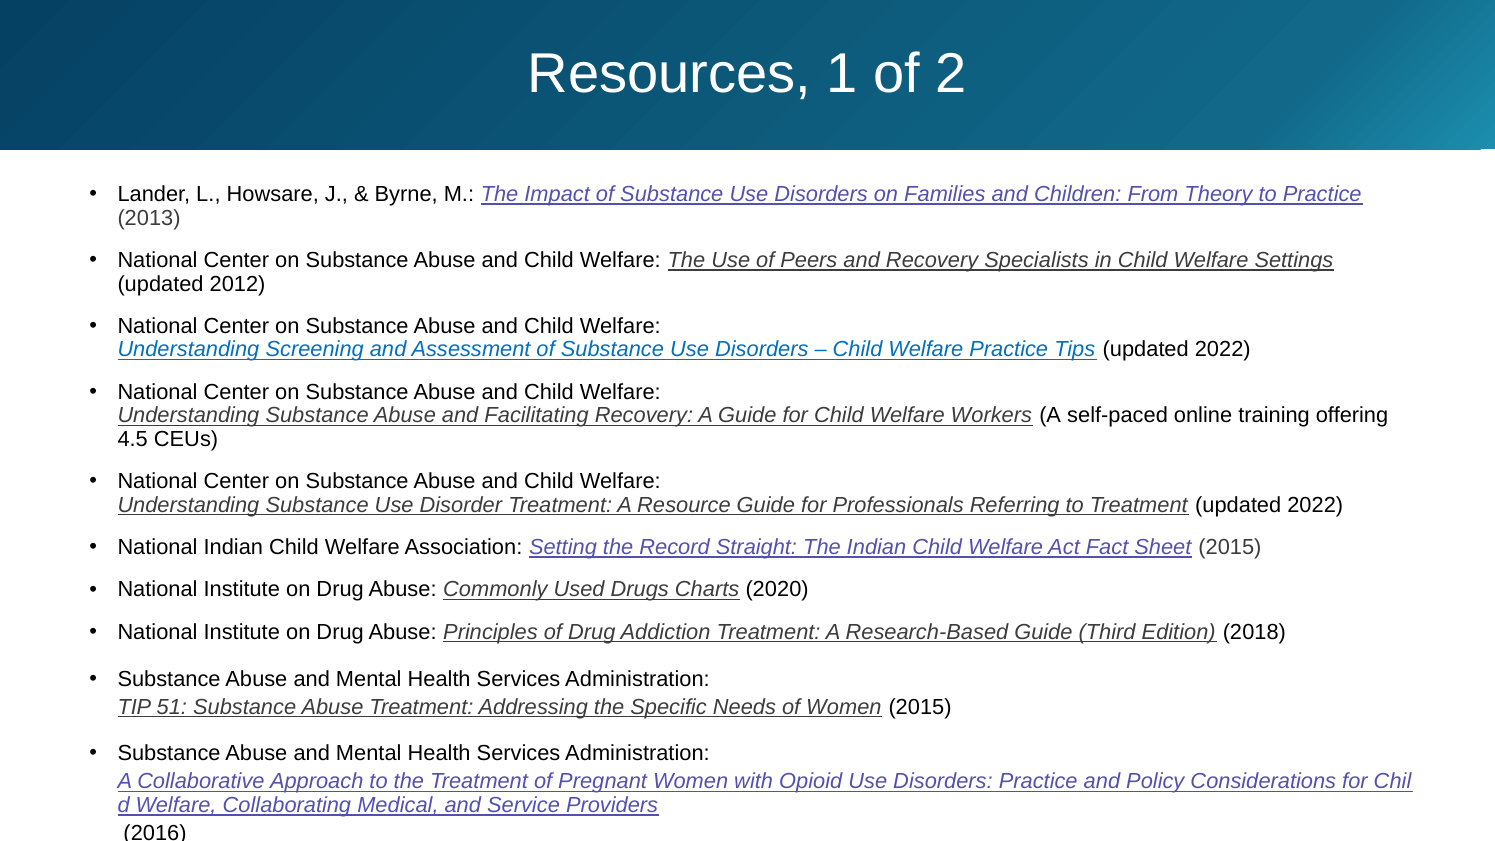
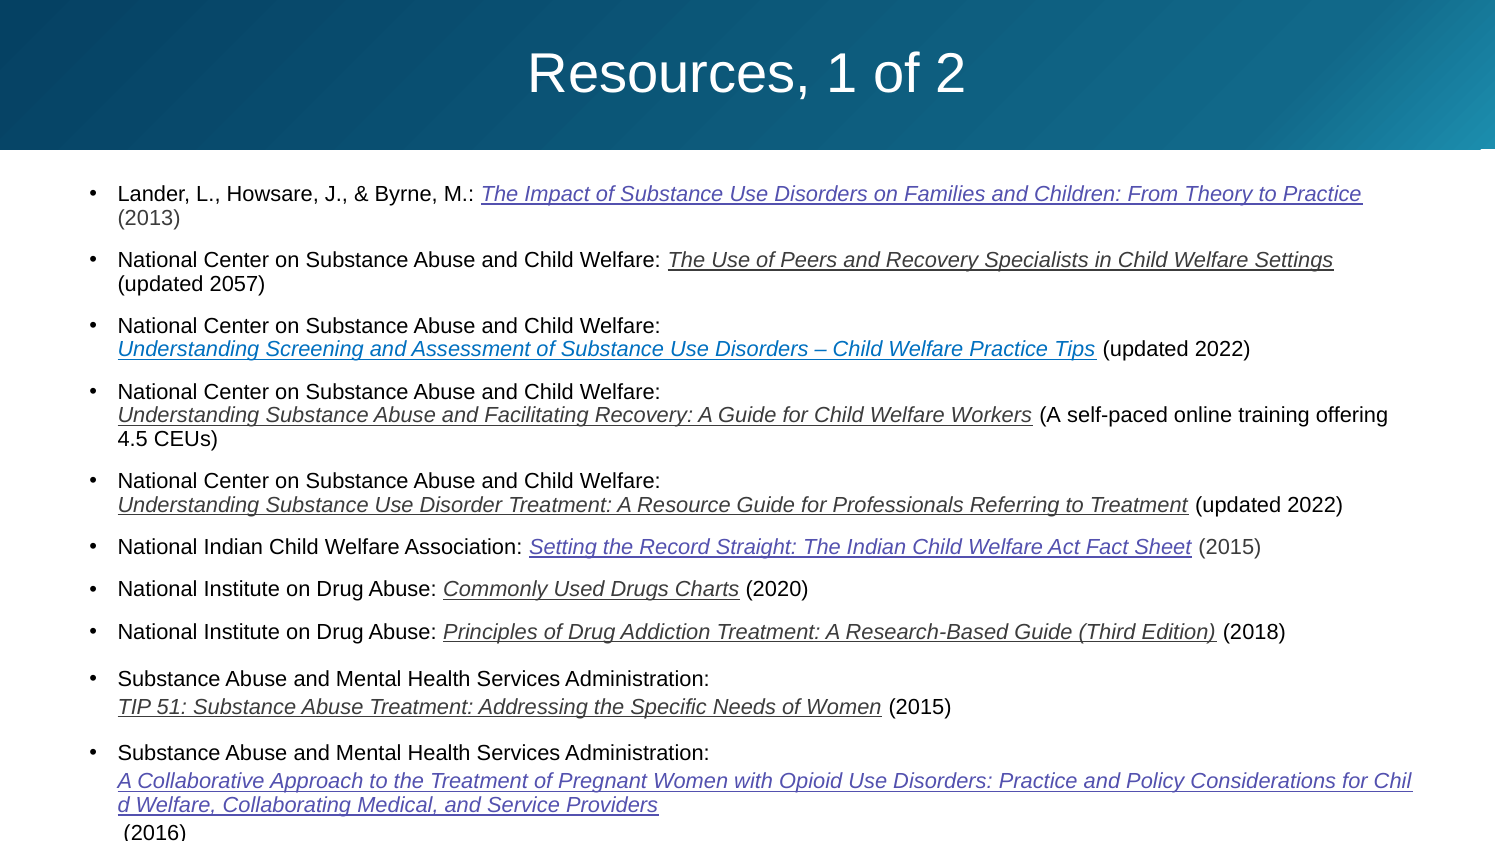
2012: 2012 -> 2057
